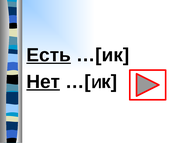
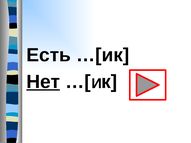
Есть underline: present -> none
